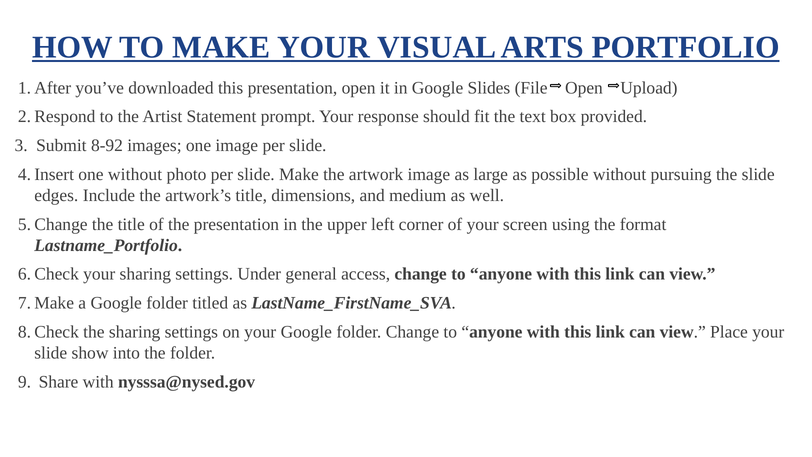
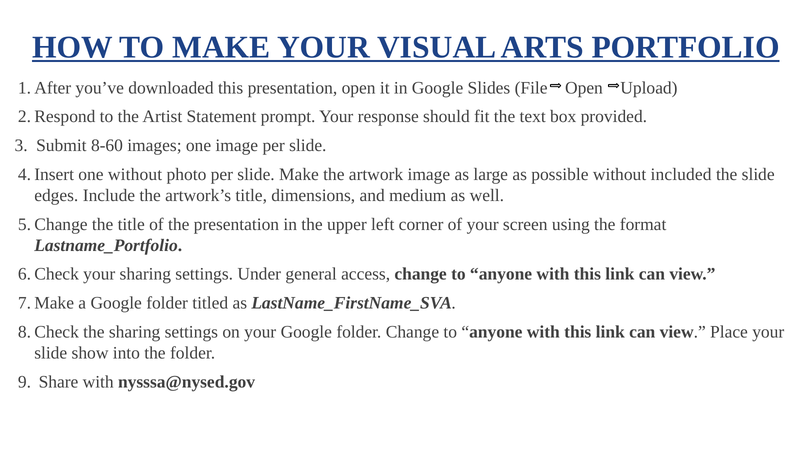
8-92: 8-92 -> 8-60
pursuing: pursuing -> included
